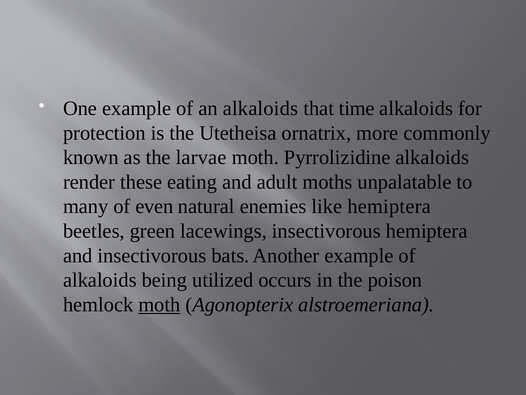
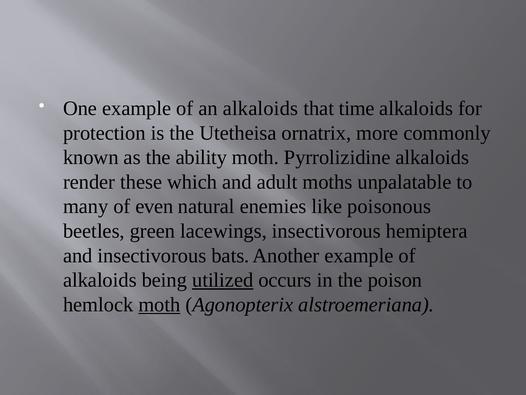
larvae: larvae -> ability
eating: eating -> which
like hemiptera: hemiptera -> poisonous
utilized underline: none -> present
